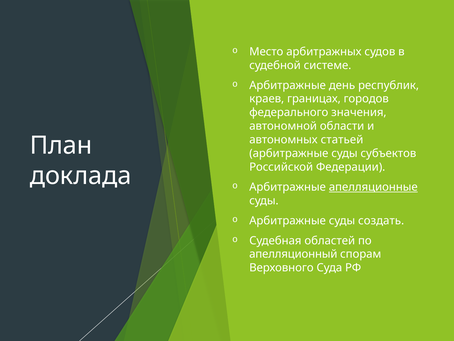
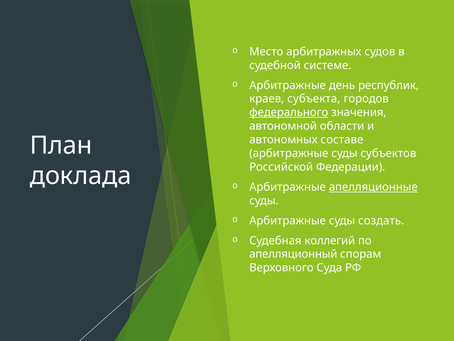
границах: границах -> субъекта
федерального underline: none -> present
статьей: статьей -> составе
областей: областей -> коллегий
